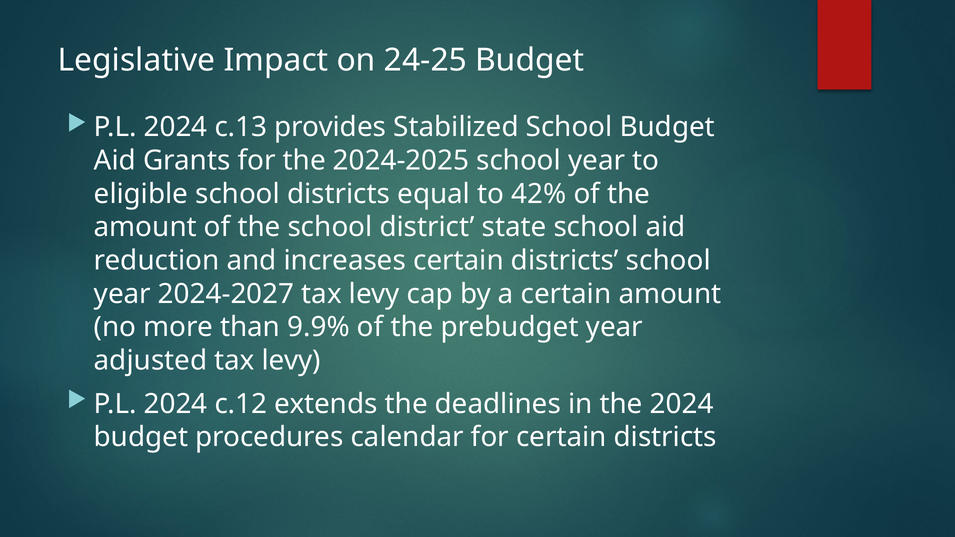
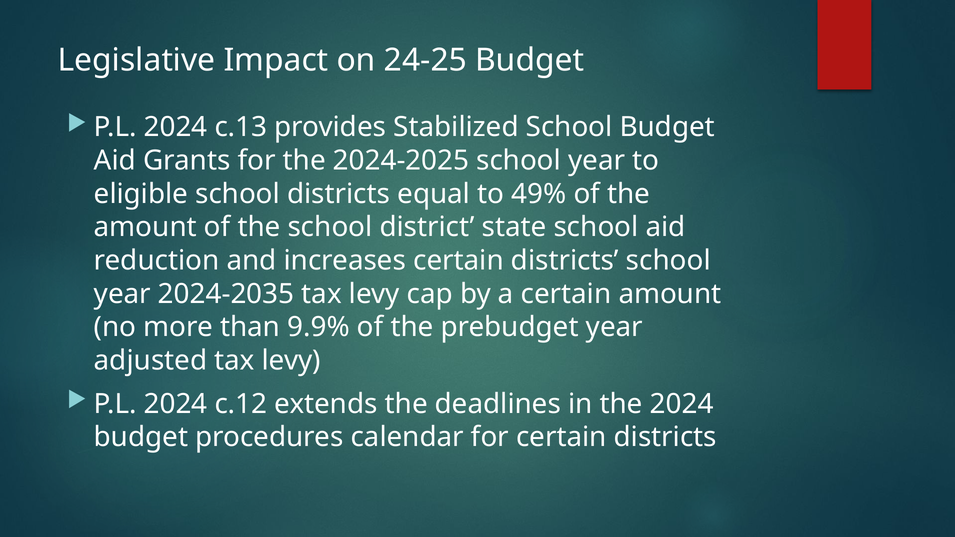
42%: 42% -> 49%
2024-2027: 2024-2027 -> 2024-2035
